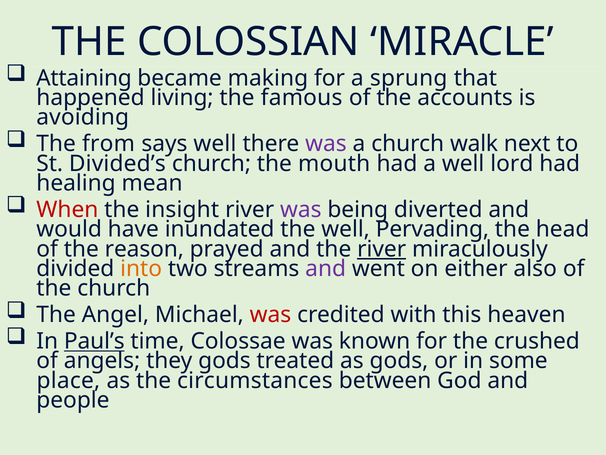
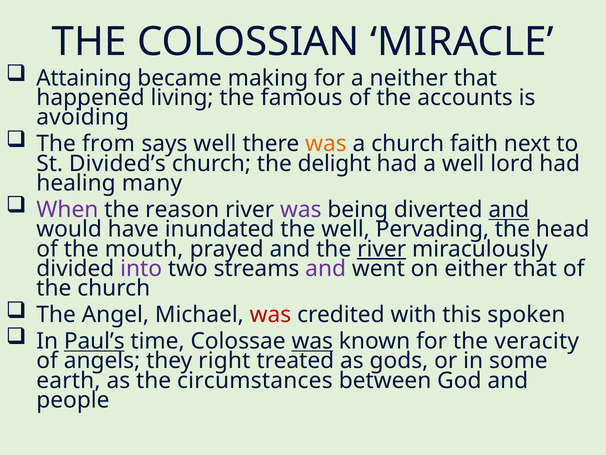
sprung: sprung -> neither
was at (326, 144) colour: purple -> orange
walk: walk -> faith
mouth: mouth -> delight
mean: mean -> many
When colour: red -> purple
insight: insight -> reason
and at (509, 209) underline: none -> present
reason: reason -> mouth
into colour: orange -> purple
either also: also -> that
heaven: heaven -> spoken
was at (312, 341) underline: none -> present
crushed: crushed -> veracity
they gods: gods -> right
place: place -> earth
